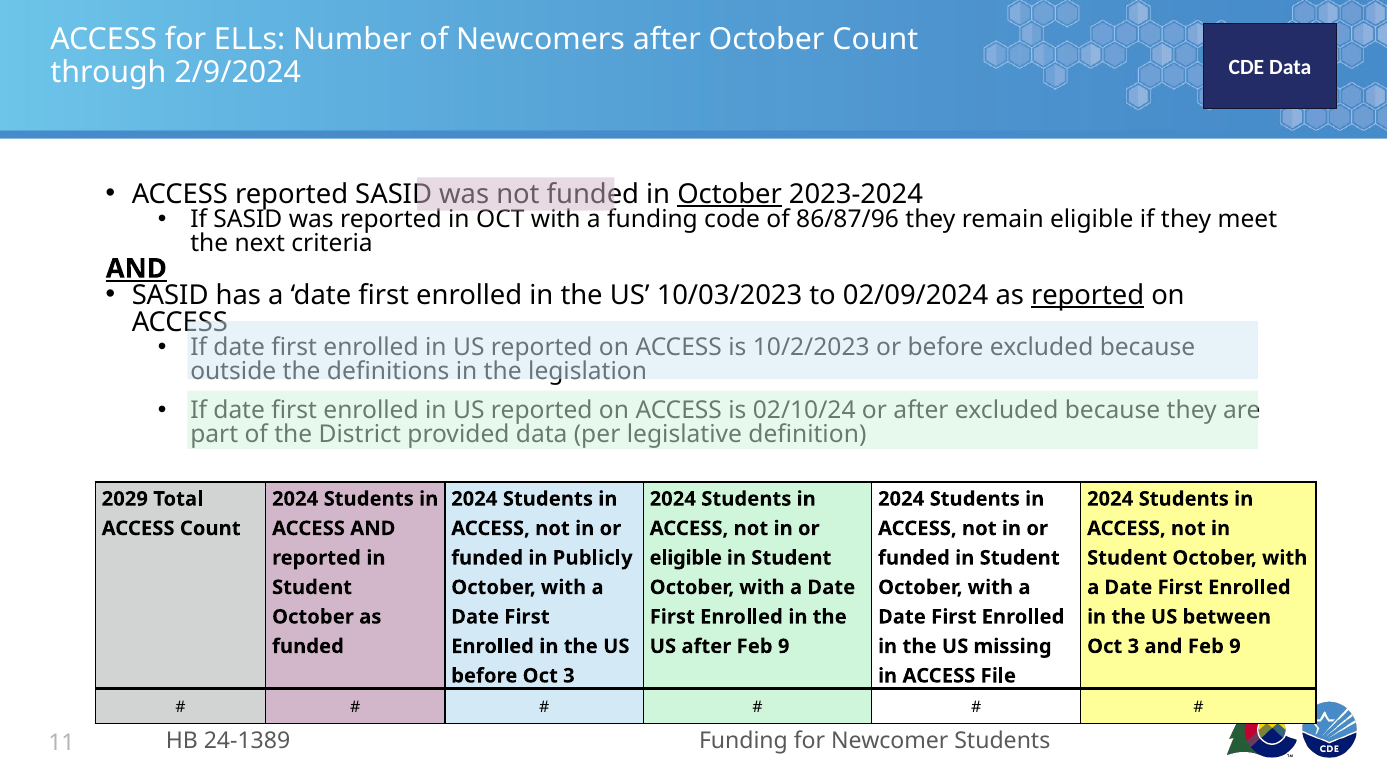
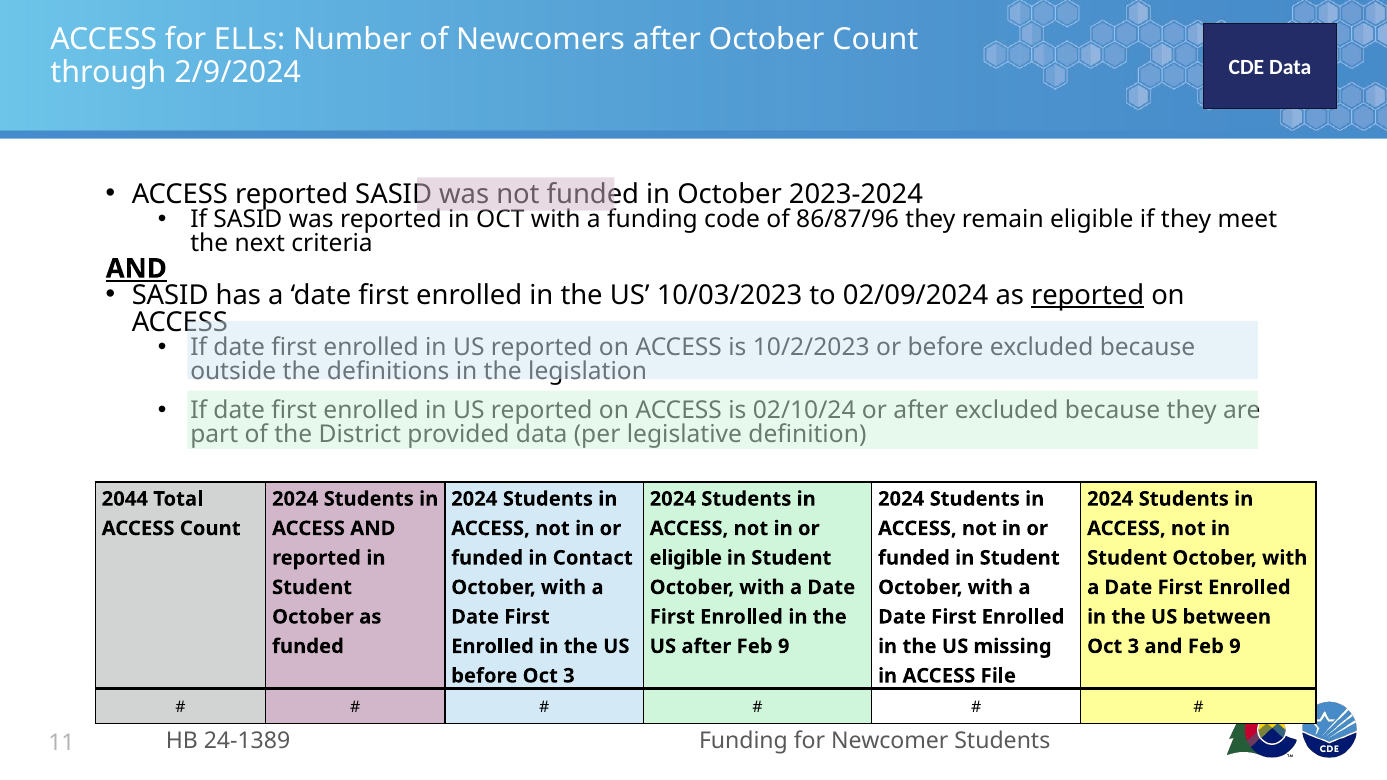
October at (730, 194) underline: present -> none
2029: 2029 -> 2044
Publicly: Publicly -> Contact
